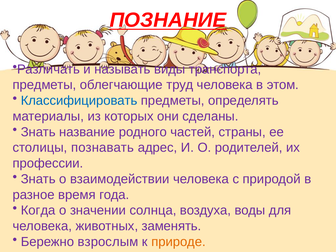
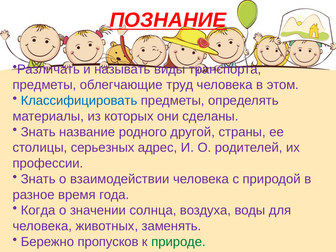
частей: частей -> другой
познавать: познавать -> серьезных
взрослым: взрослым -> пропусков
природе colour: orange -> green
